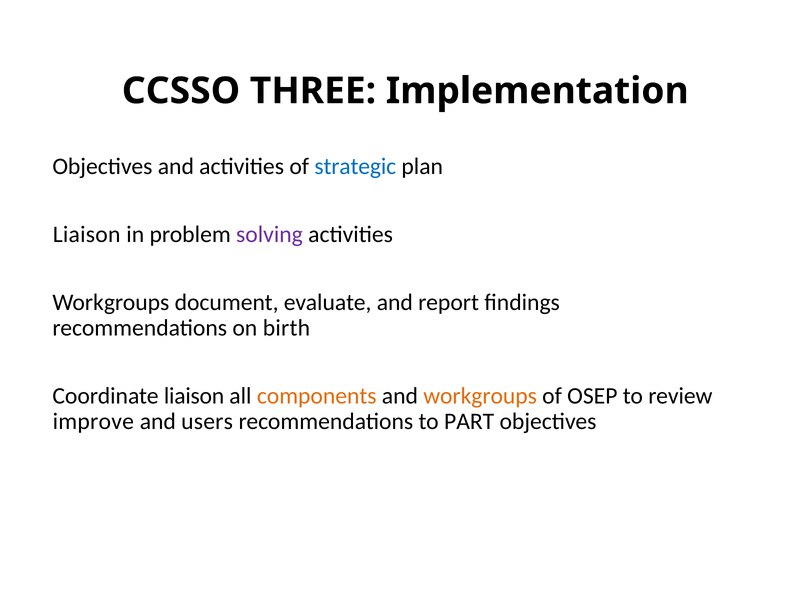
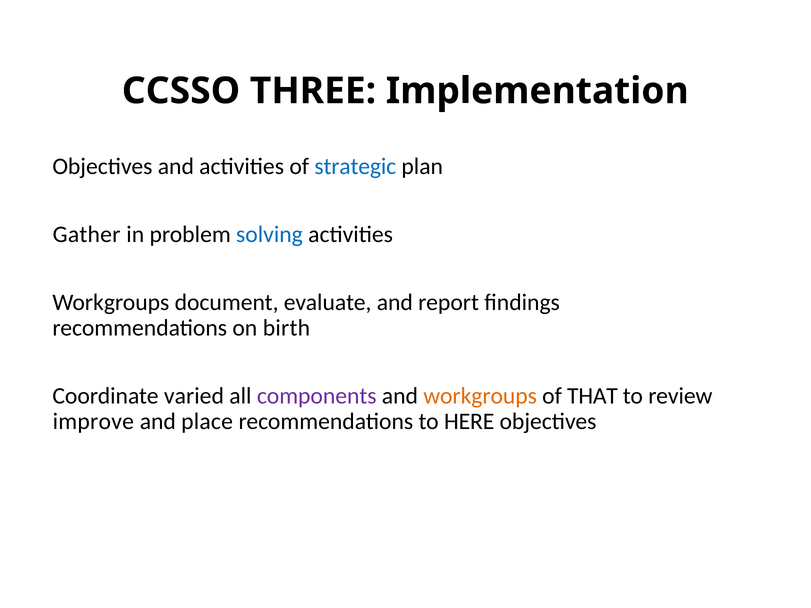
Liaison at (87, 235): Liaison -> Gather
solving colour: purple -> blue
Coordinate liaison: liaison -> varied
components colour: orange -> purple
OSEP: OSEP -> THAT
users: users -> place
PART: PART -> HERE
